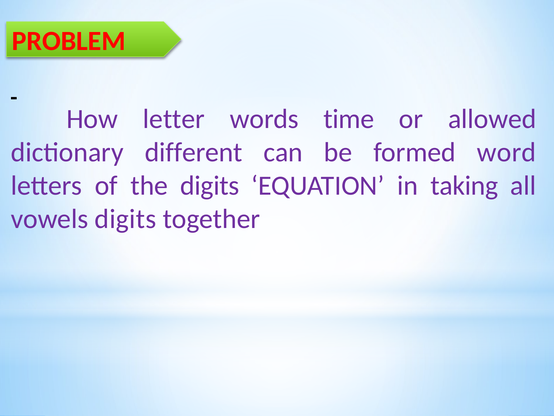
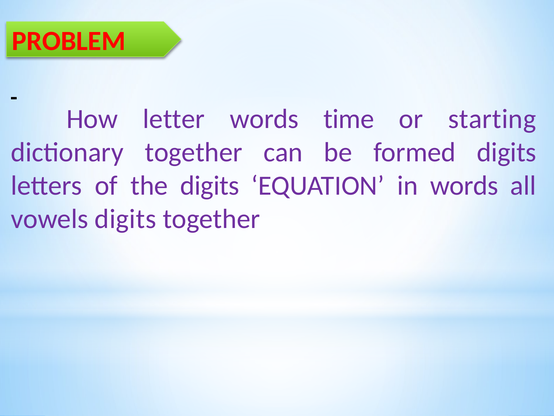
allowed: allowed -> starting
dictionary different: different -> together
formed word: word -> digits
in taking: taking -> words
